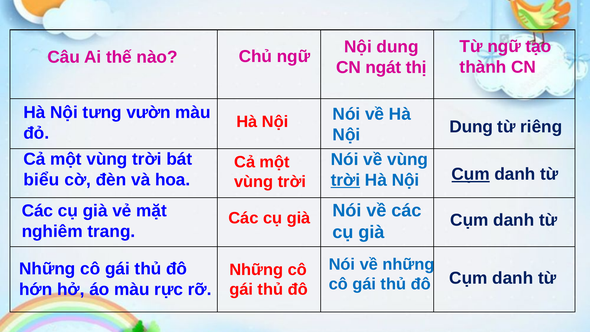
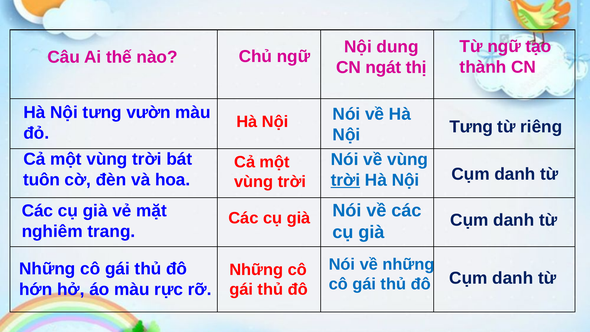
Dung at (471, 127): Dung -> Tưng
Cụm at (471, 174) underline: present -> none
biểu: biểu -> tuôn
